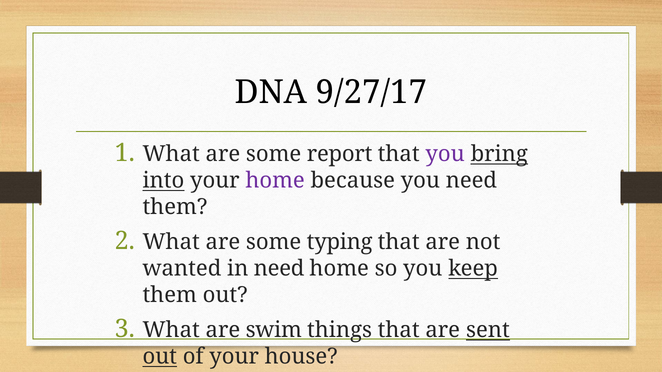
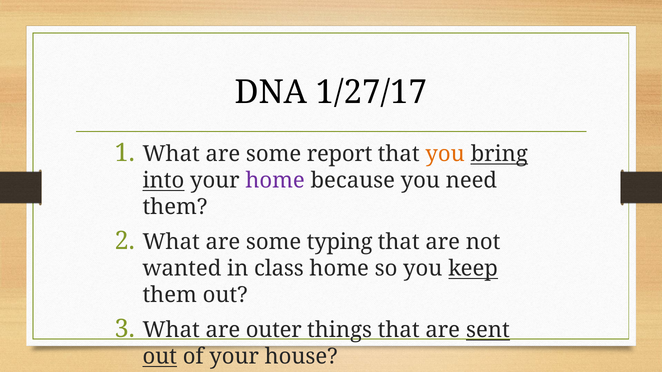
9/27/17: 9/27/17 -> 1/27/17
you at (445, 154) colour: purple -> orange
in need: need -> class
swim: swim -> outer
